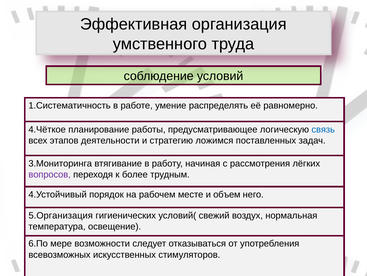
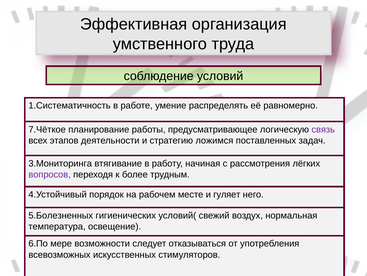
4.Чёткое: 4.Чёткое -> 7.Чёткое
связь colour: blue -> purple
объем: объем -> гуляет
5.Организация: 5.Организация -> 5.Болезненных
